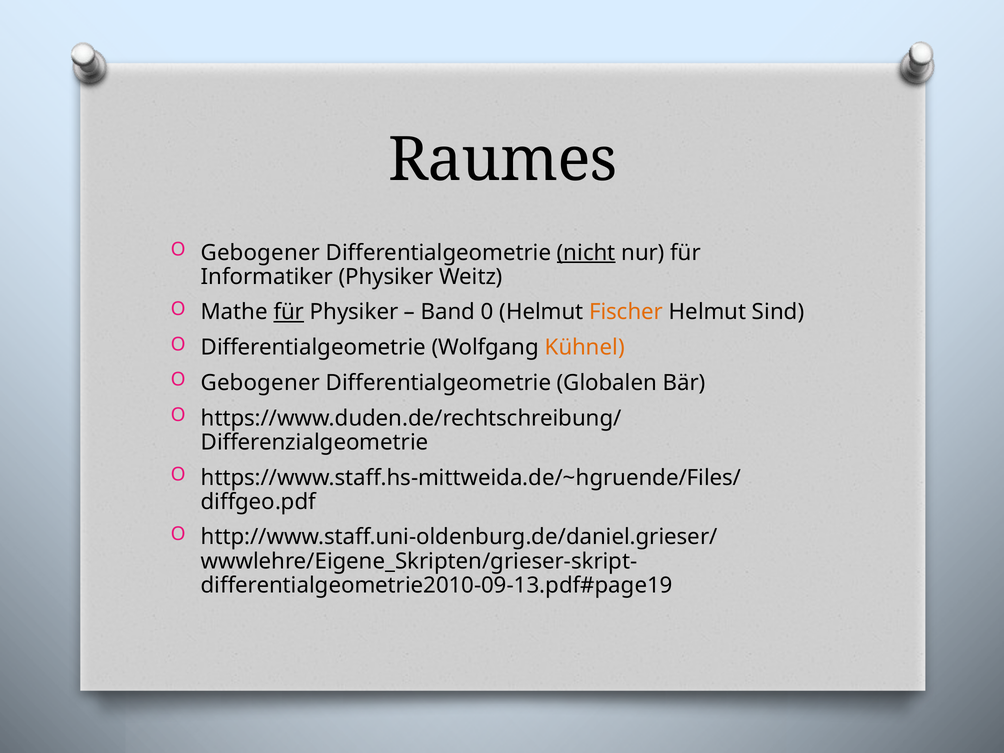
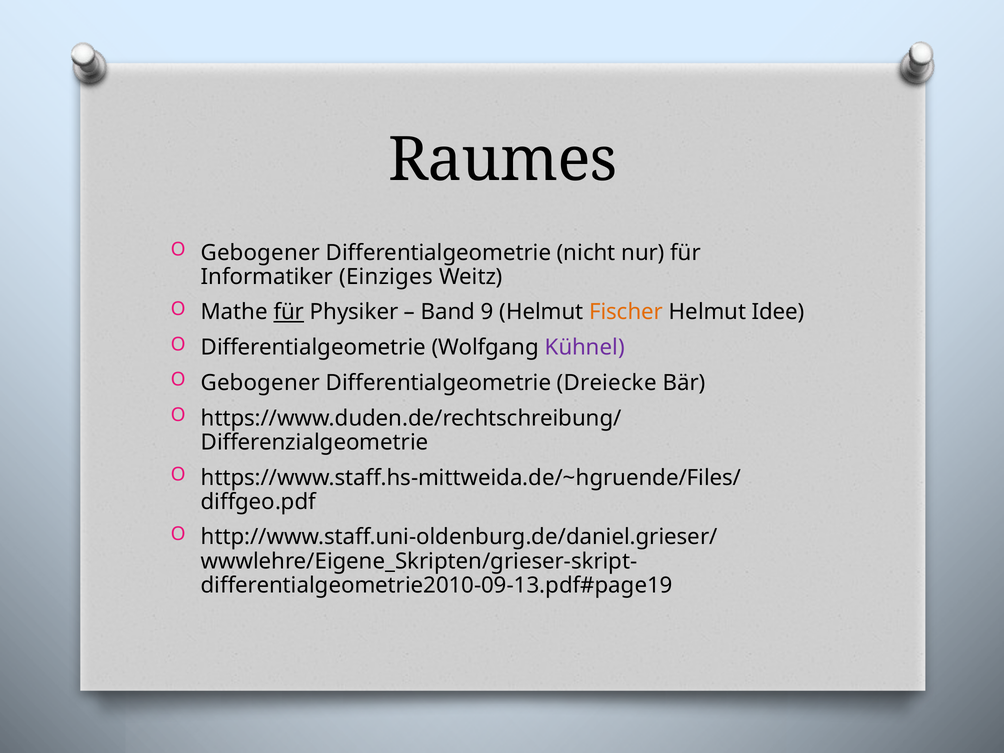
nicht underline: present -> none
Informatiker Physiker: Physiker -> Einziges
0: 0 -> 9
Sind: Sind -> Idee
Kühnel colour: orange -> purple
Globalen: Globalen -> Dreiecke
